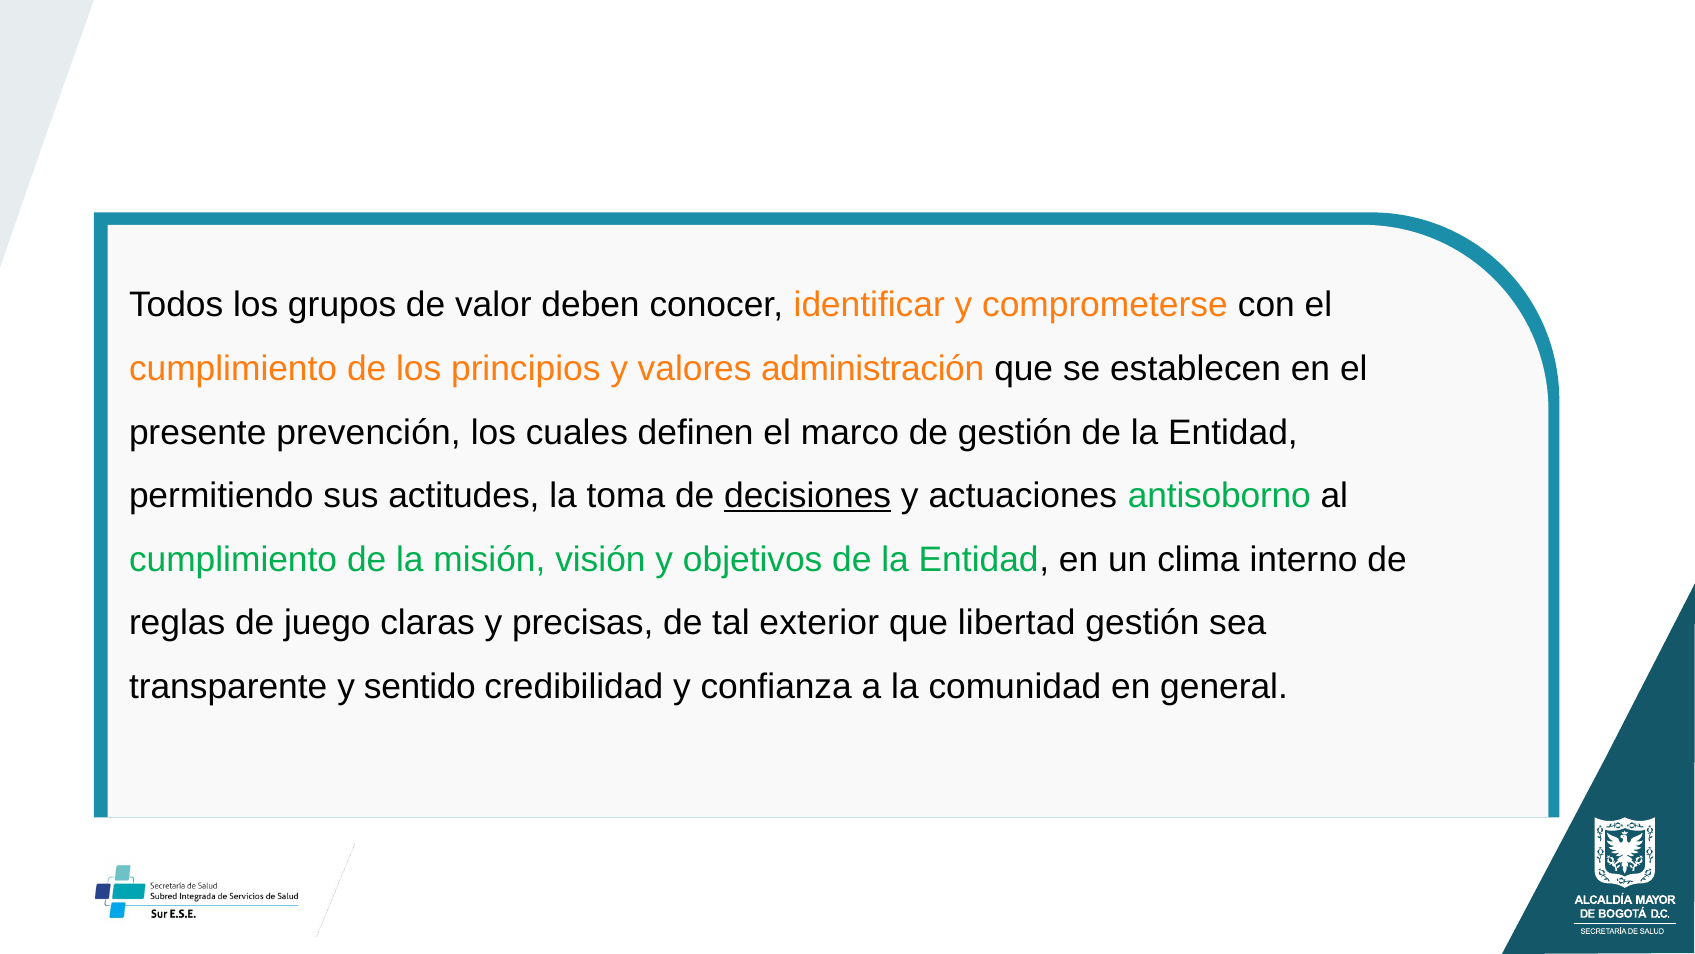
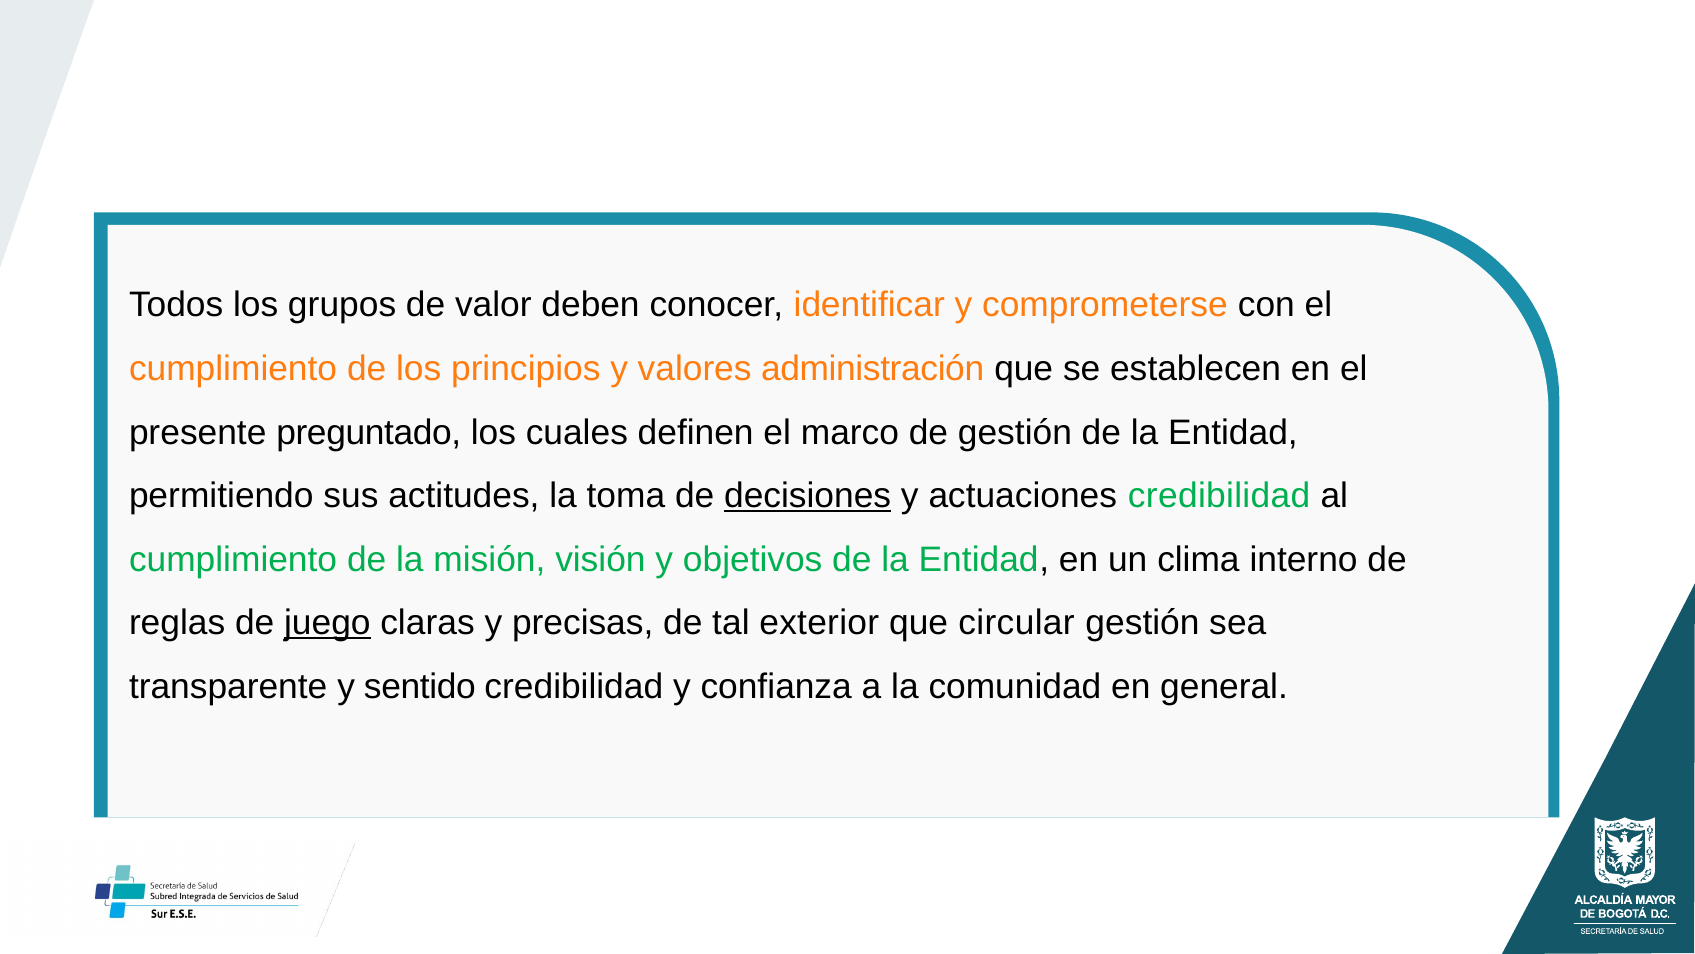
prevención: prevención -> preguntado
actuaciones antisoborno: antisoborno -> credibilidad
juego underline: none -> present
libertad: libertad -> circular
